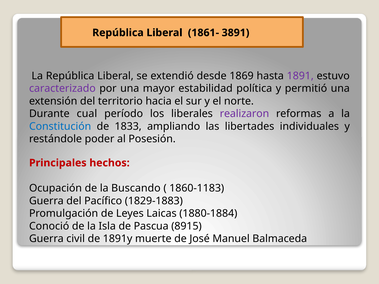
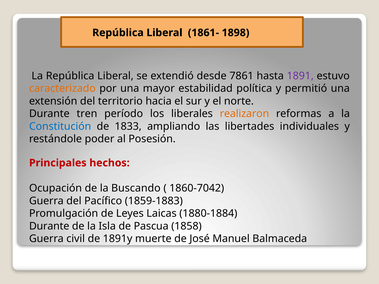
3891: 3891 -> 1898
1869: 1869 -> 7861
caracterizado colour: purple -> orange
cual: cual -> tren
realizaron colour: purple -> orange
1860-1183: 1860-1183 -> 1860-7042
1829-1883: 1829-1883 -> 1859-1883
Conoció at (49, 226): Conoció -> Durante
8915: 8915 -> 1858
